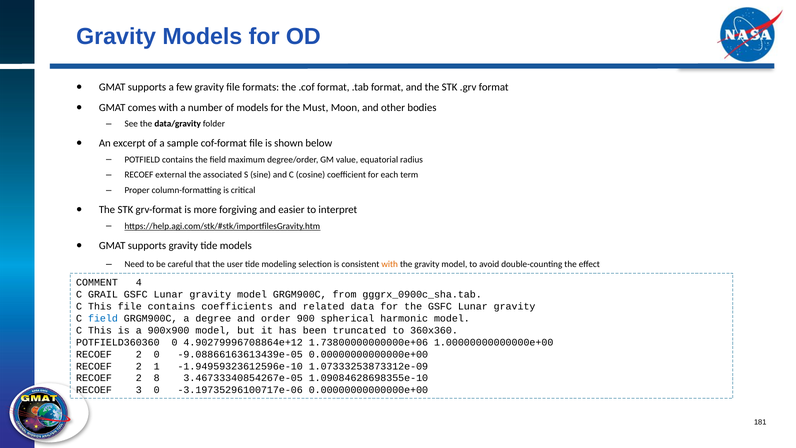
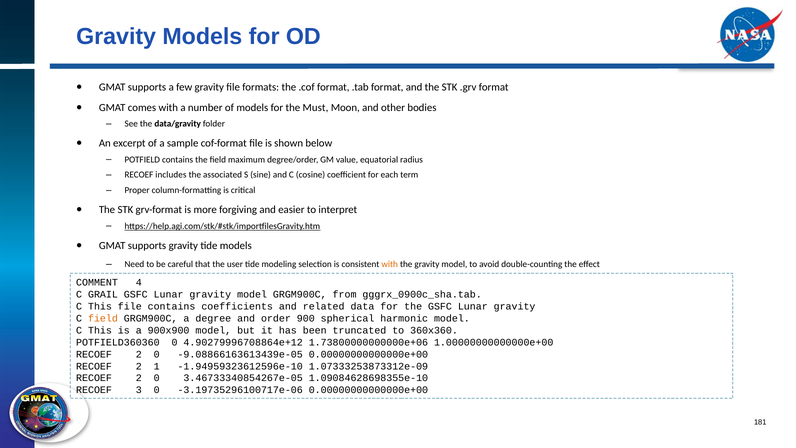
external: external -> includes
field at (103, 318) colour: blue -> orange
8 at (157, 378): 8 -> 0
